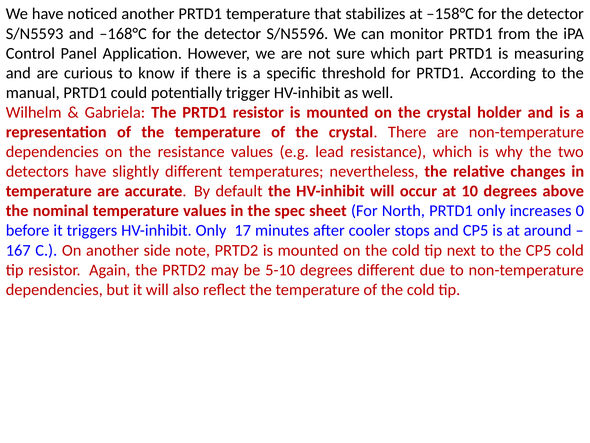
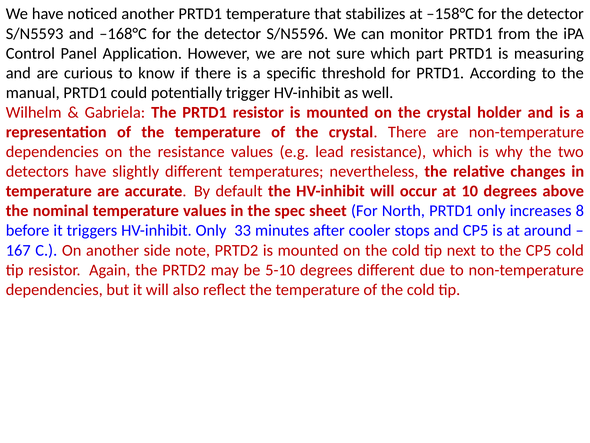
0: 0 -> 8
17: 17 -> 33
